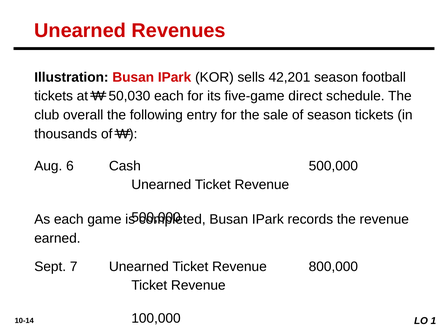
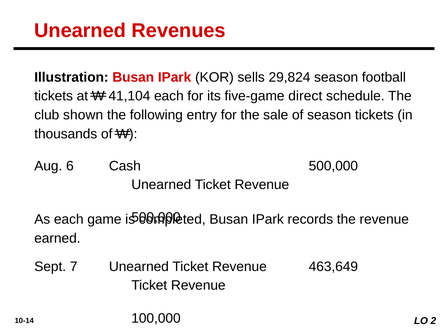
42,201: 42,201 -> 29,824
50,030: 50,030 -> 41,104
overall: overall -> shown
800,000: 800,000 -> 463,649
1: 1 -> 2
